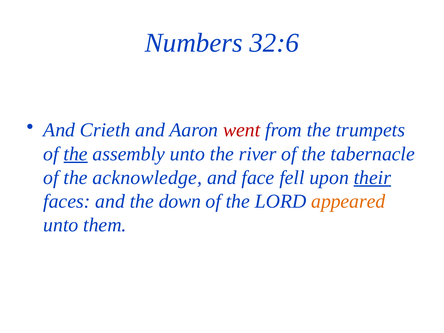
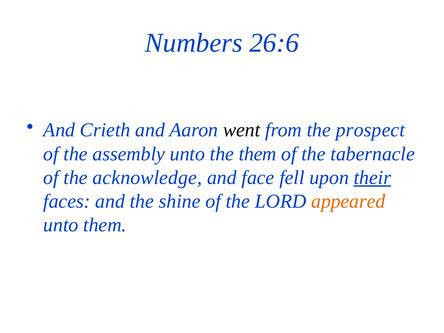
32:6: 32:6 -> 26:6
went colour: red -> black
trumpets: trumpets -> prospect
the at (76, 154) underline: present -> none
the river: river -> them
down: down -> shine
